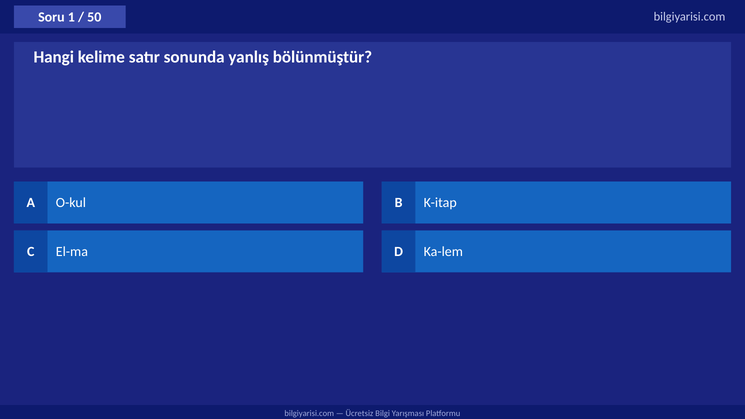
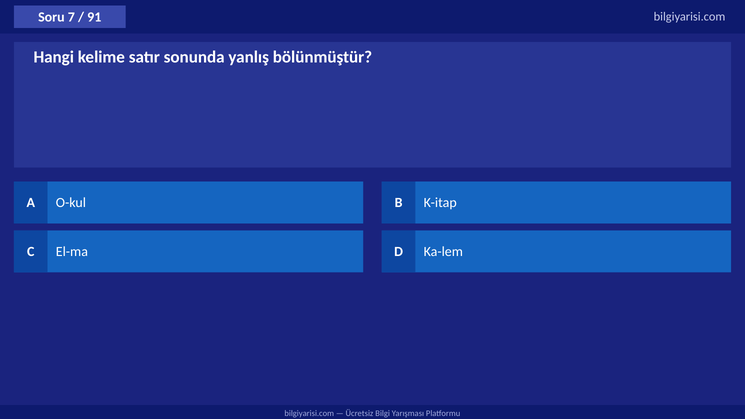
1: 1 -> 7
50: 50 -> 91
